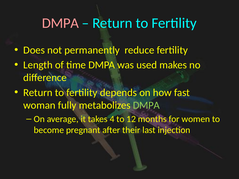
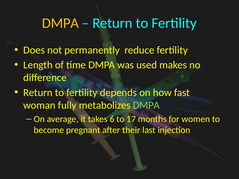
DMPA at (60, 23) colour: pink -> yellow
4: 4 -> 6
12: 12 -> 17
